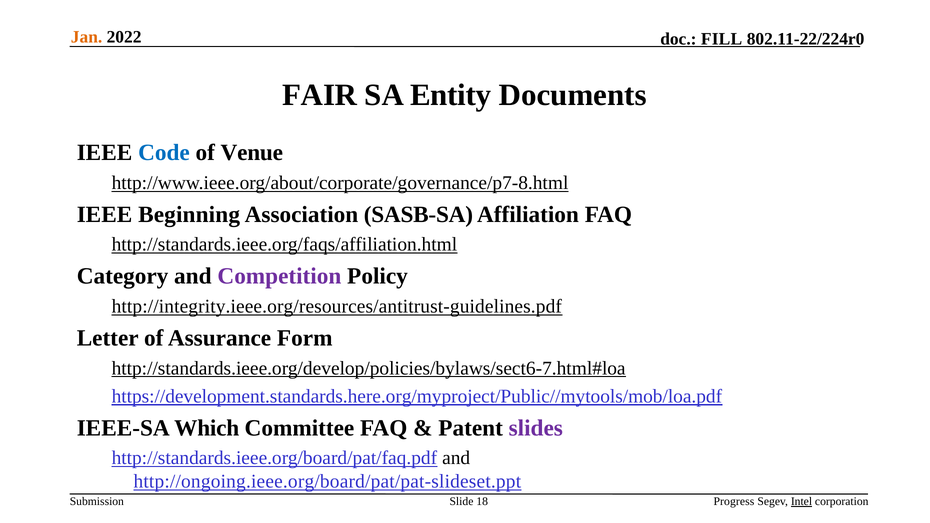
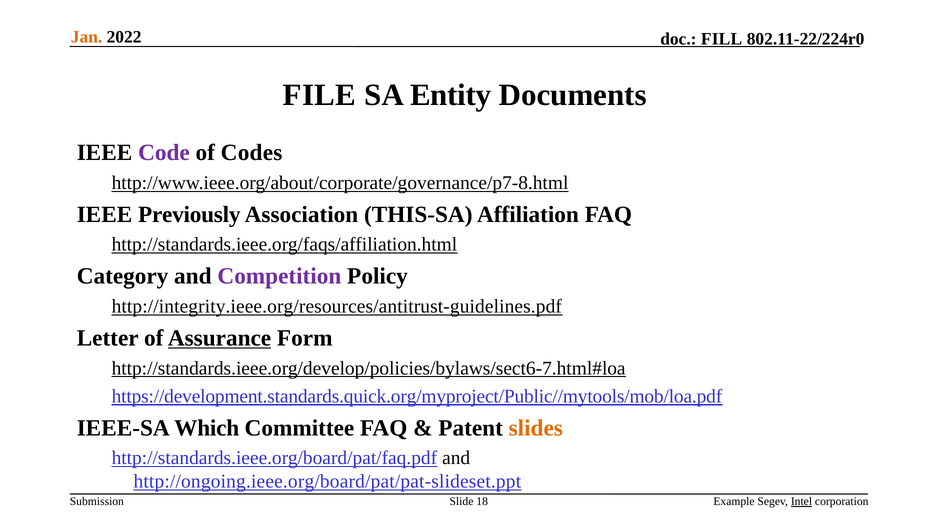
FAIR: FAIR -> FILE
Code colour: blue -> purple
Venue: Venue -> Codes
Beginning: Beginning -> Previously
SASB-SA: SASB-SA -> THIS-SA
Assurance underline: none -> present
https://development.standards.here.org/myproject/Public//mytools/mob/loa.pdf: https://development.standards.here.org/myproject/Public//mytools/mob/loa.pdf -> https://development.standards.quick.org/myproject/Public//mytools/mob/loa.pdf
slides colour: purple -> orange
Progress: Progress -> Example
